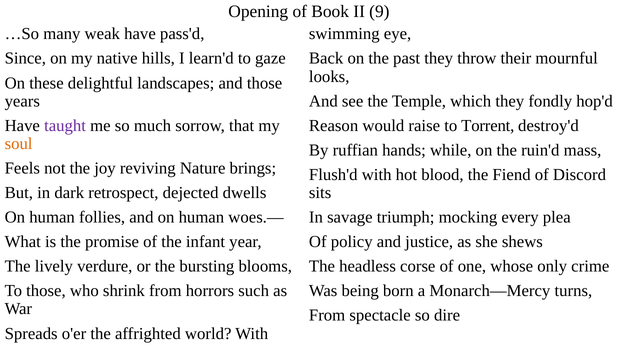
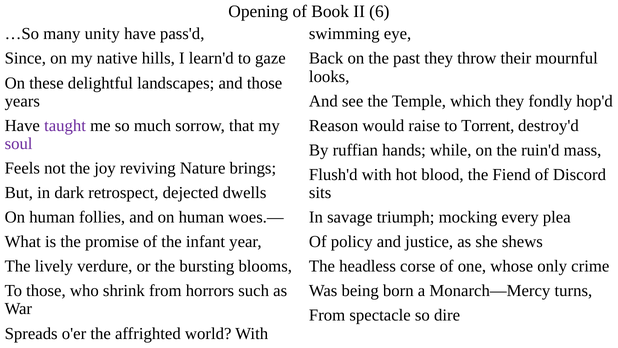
9: 9 -> 6
weak: weak -> unity
soul colour: orange -> purple
